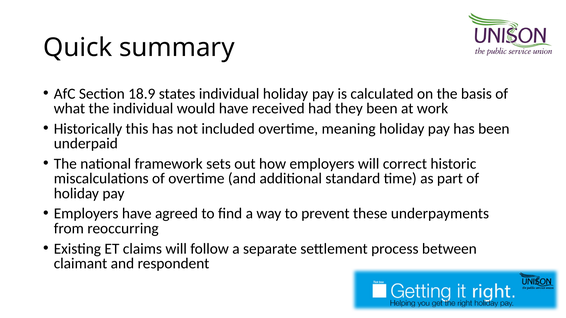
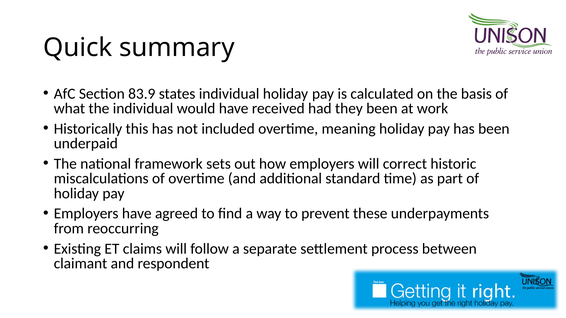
18.9: 18.9 -> 83.9
